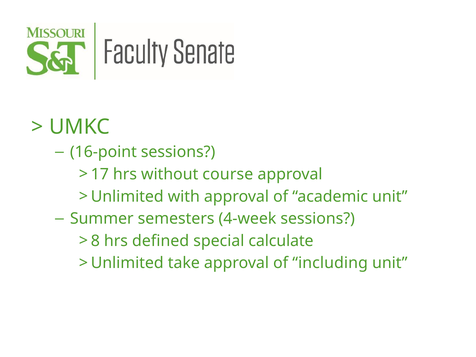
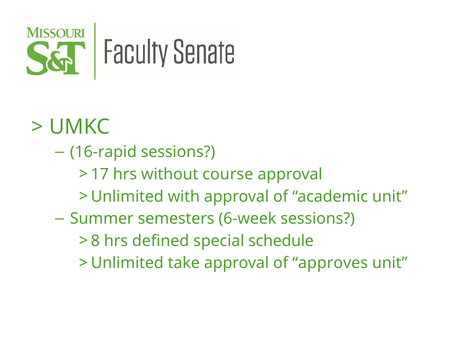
16-point: 16-point -> 16-rapid
4-week: 4-week -> 6-week
calculate: calculate -> schedule
including: including -> approves
